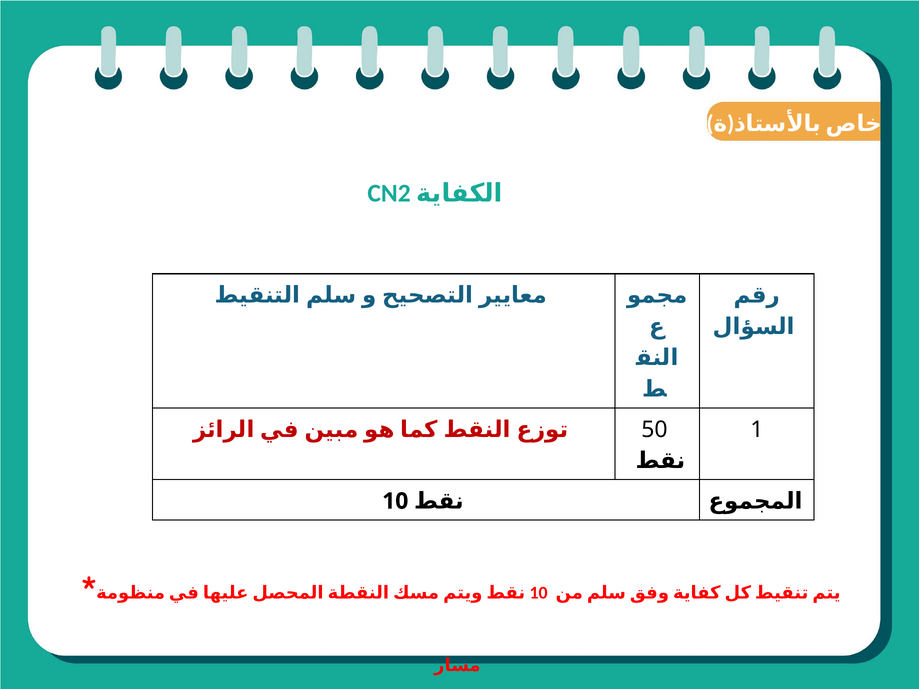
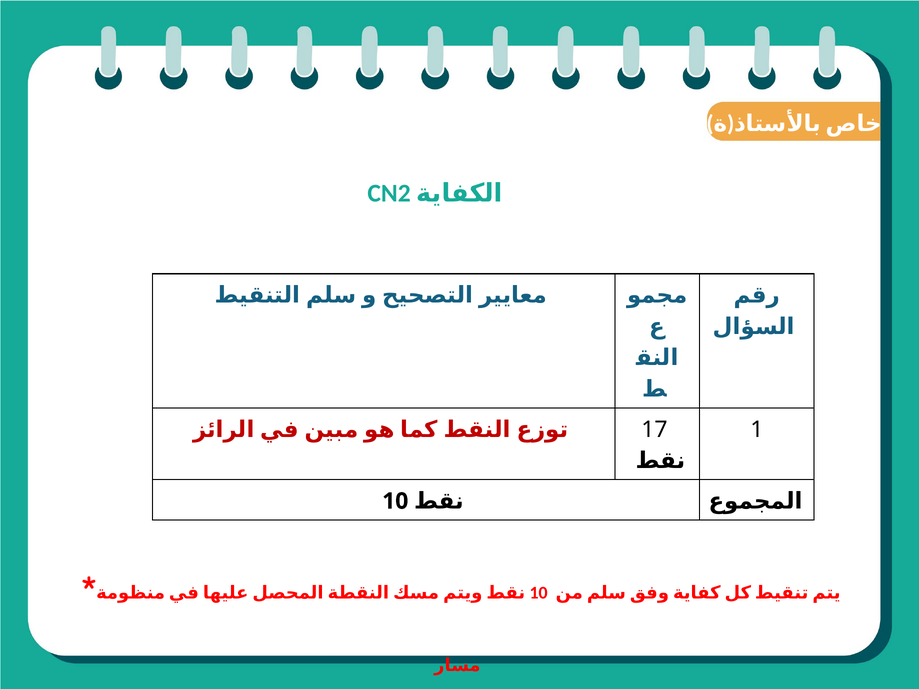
50: 50 -> 17
